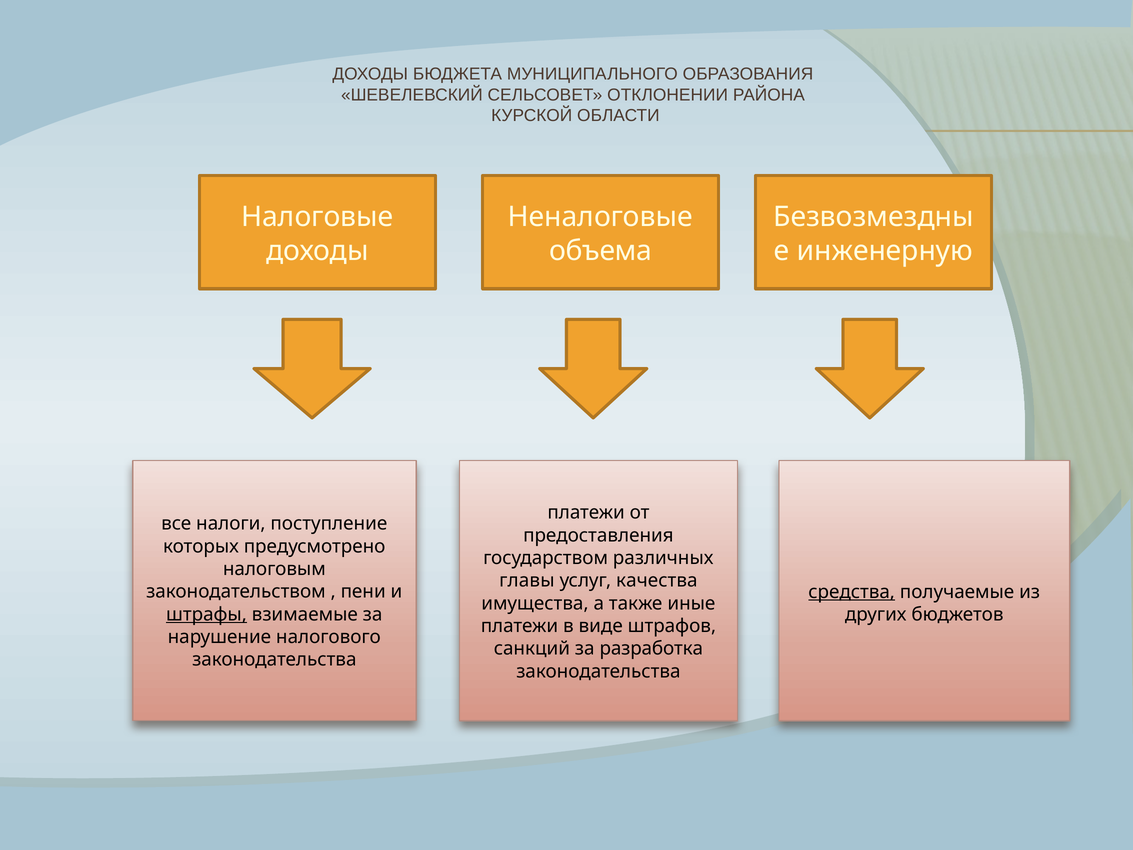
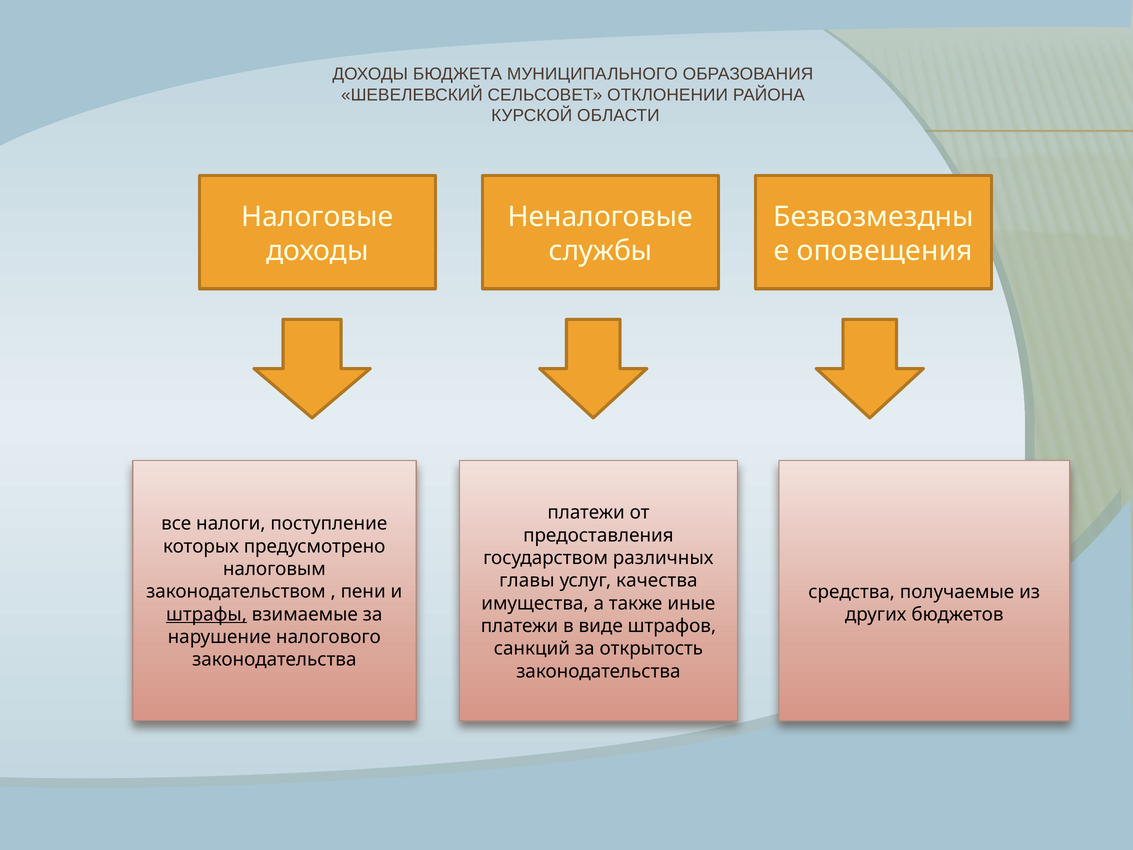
объема: объема -> службы
инженерную: инженерную -> оповещения
средства underline: present -> none
разработка: разработка -> открытость
